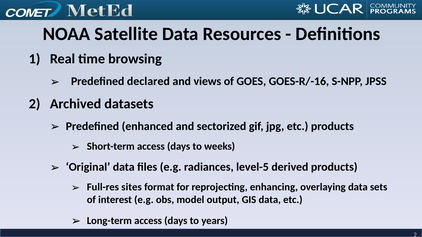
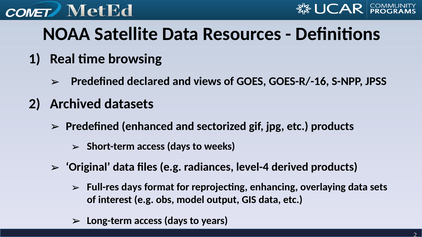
level-5: level-5 -> level-4
Full-res sites: sites -> days
